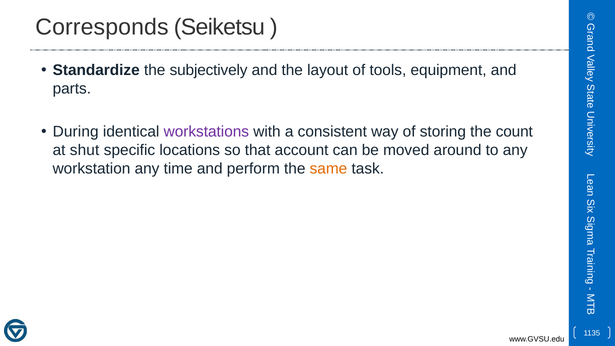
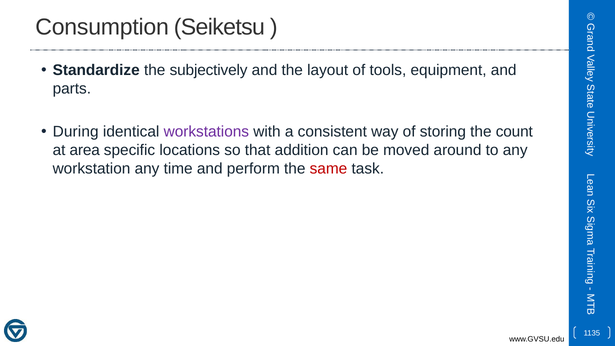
Corresponds: Corresponds -> Consumption
shut: shut -> area
account: account -> addition
same colour: orange -> red
